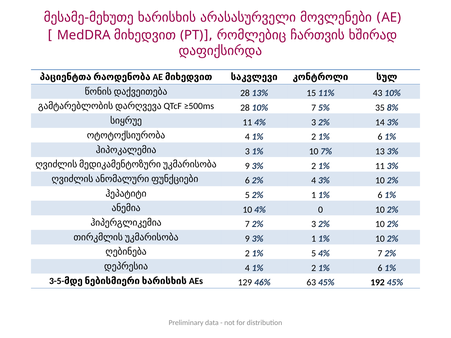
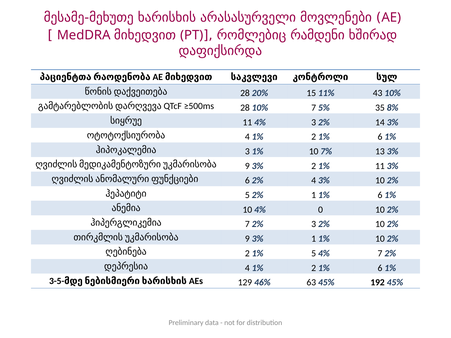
ჩართვის: ჩართვის -> რამდენი
13%: 13% -> 20%
